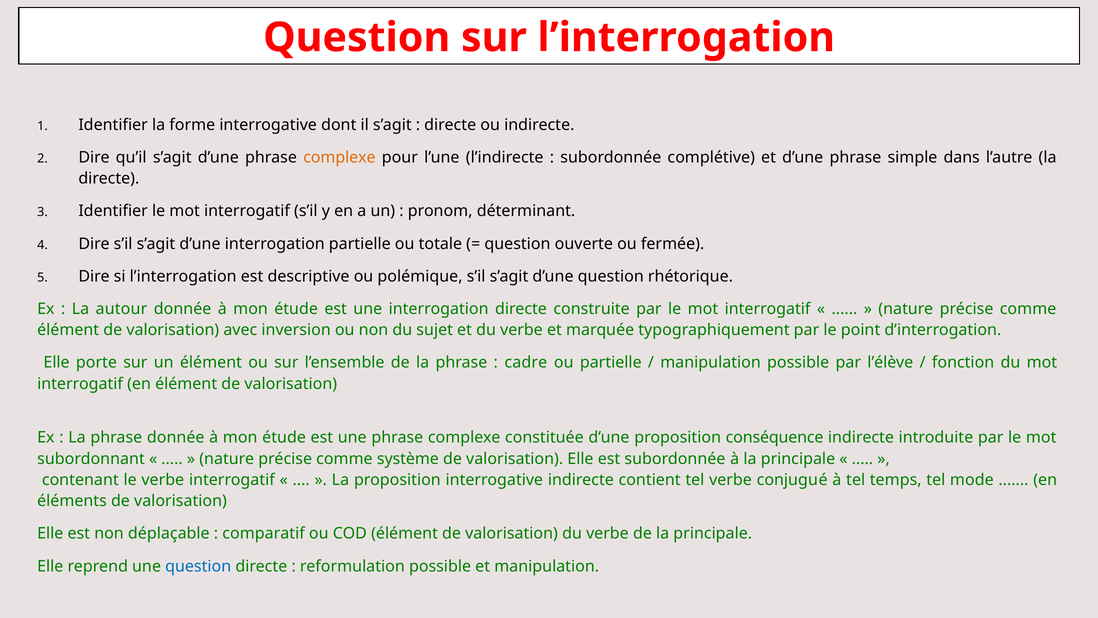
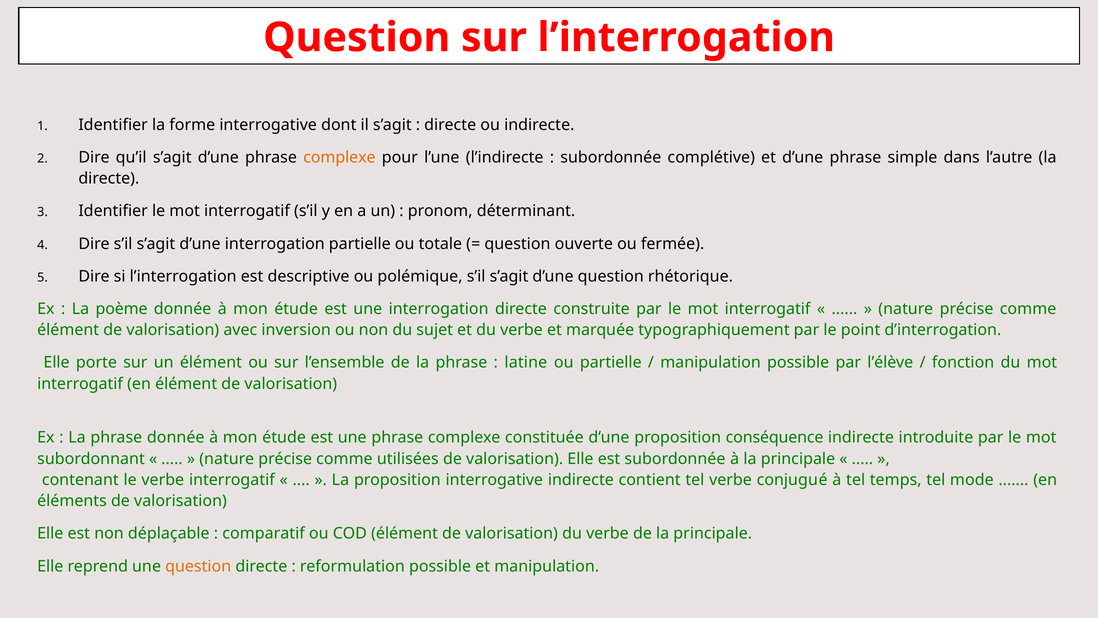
autour: autour -> poème
cadre: cadre -> latine
système: système -> utilisées
question at (198, 566) colour: blue -> orange
